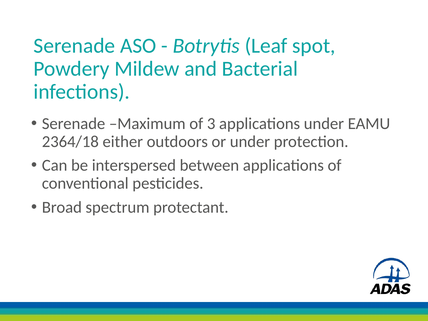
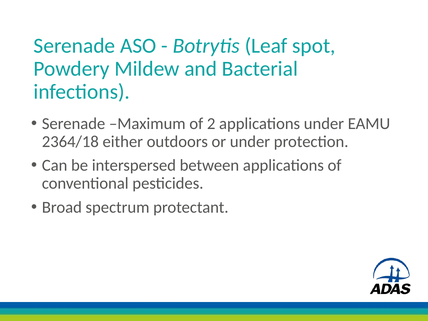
3: 3 -> 2
